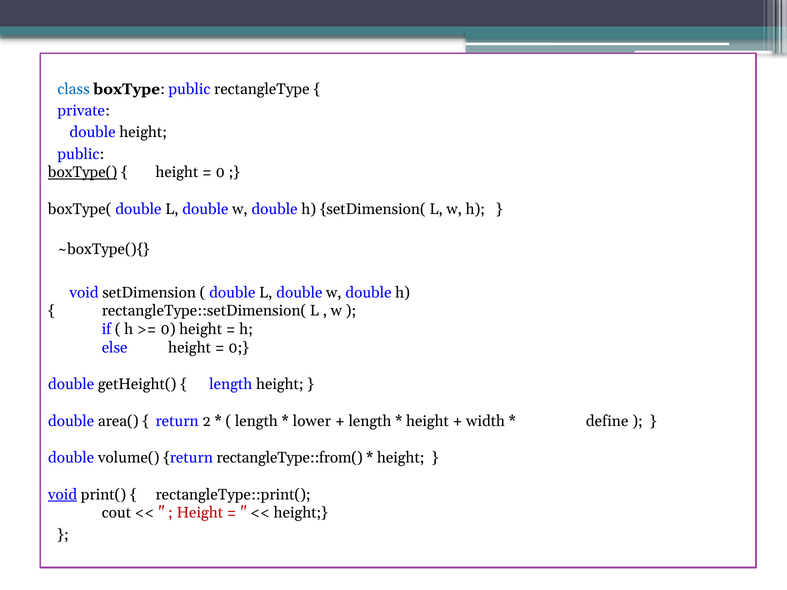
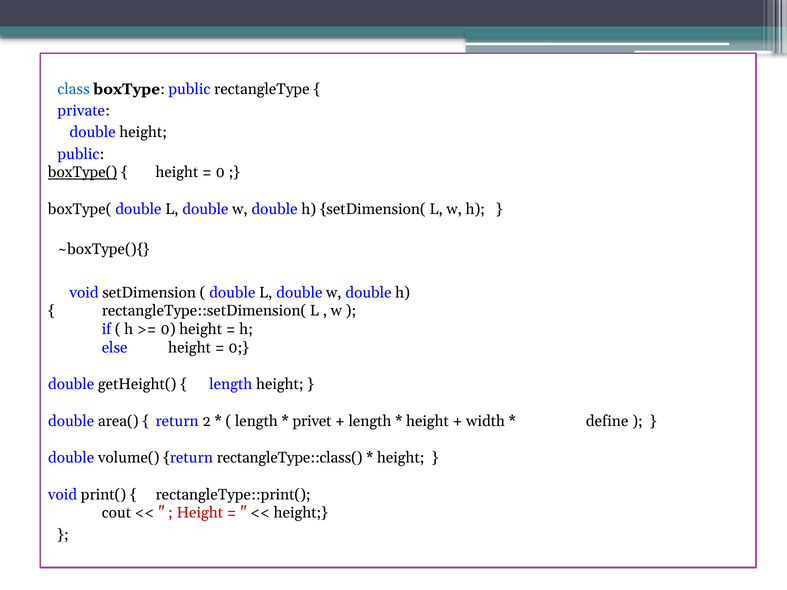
lower: lower -> privet
rectangleType::from(: rectangleType::from( -> rectangleType::class(
void at (63, 495) underline: present -> none
